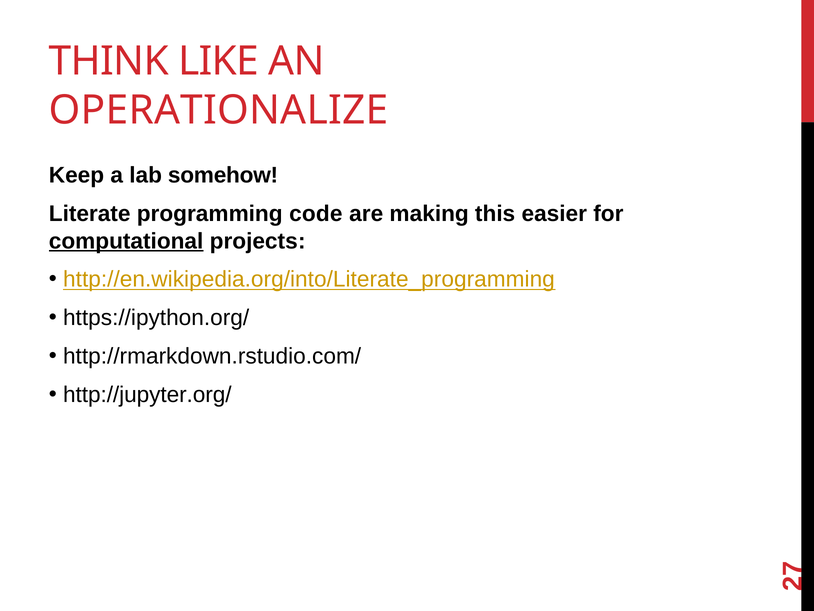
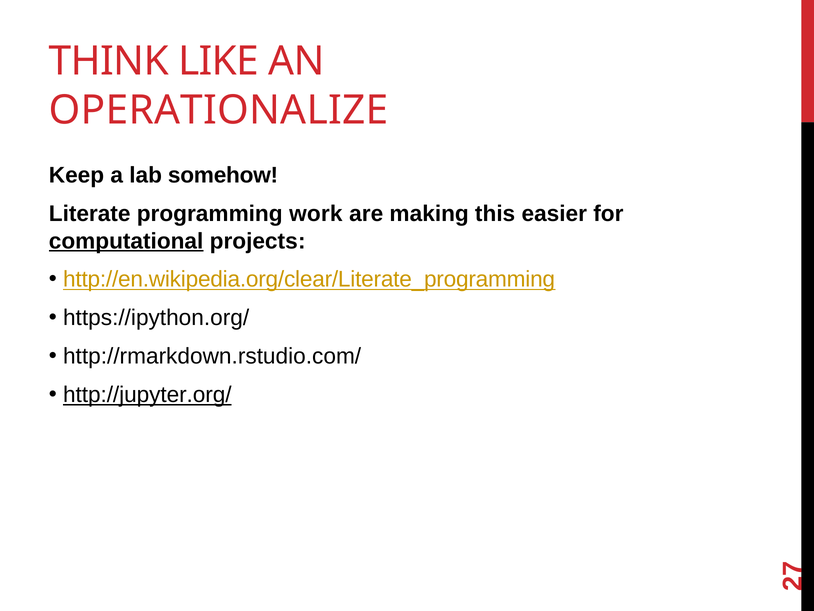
code: code -> work
http://en.wikipedia.org/into/Literate_programming: http://en.wikipedia.org/into/Literate_programming -> http://en.wikipedia.org/clear/Literate_programming
http://jupyter.org/ underline: none -> present
